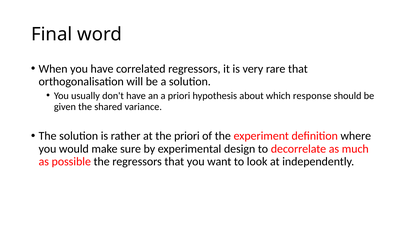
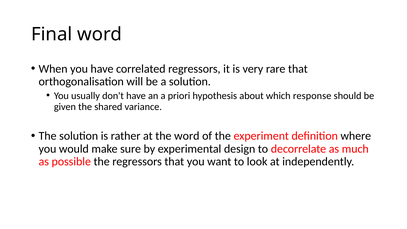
the priori: priori -> word
